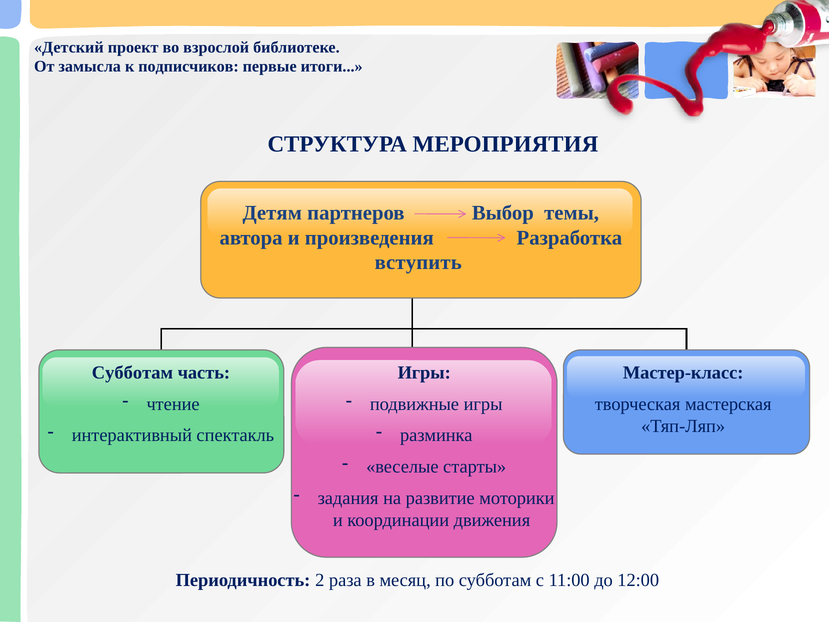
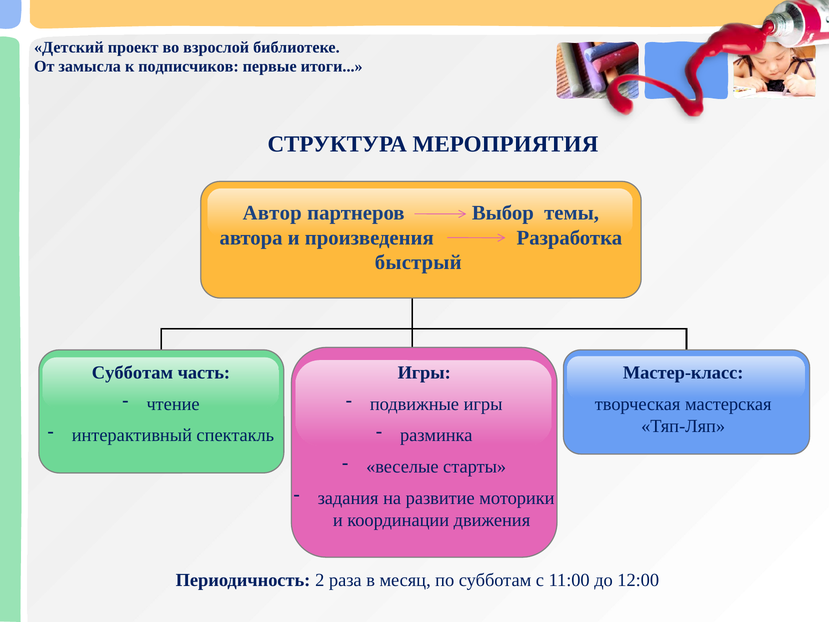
Детям: Детям -> Автор
вступить: вступить -> быстрый
